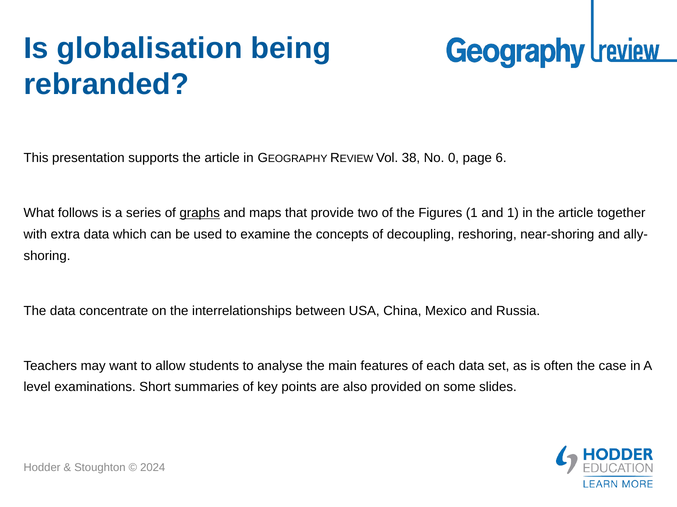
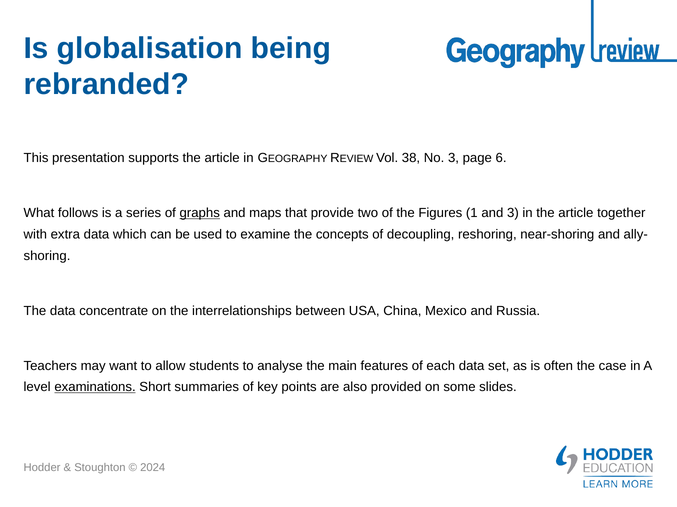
No 0: 0 -> 3
and 1: 1 -> 3
examinations underline: none -> present
